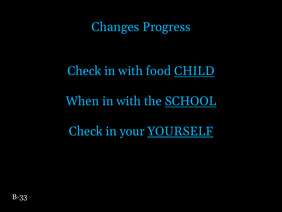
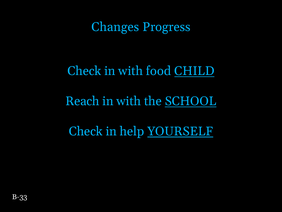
When: When -> Reach
your: your -> help
